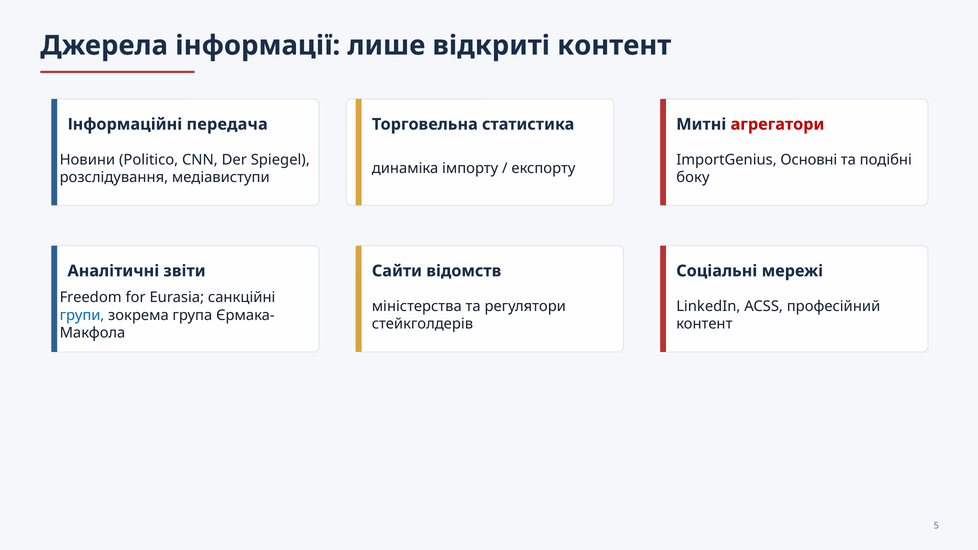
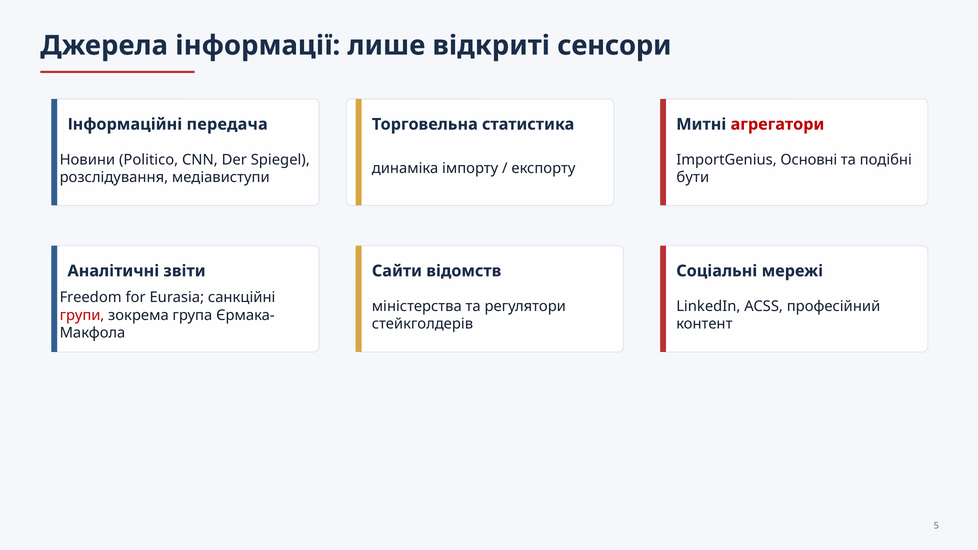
відкриті контент: контент -> сенсори
боку: боку -> бути
групи colour: blue -> red
